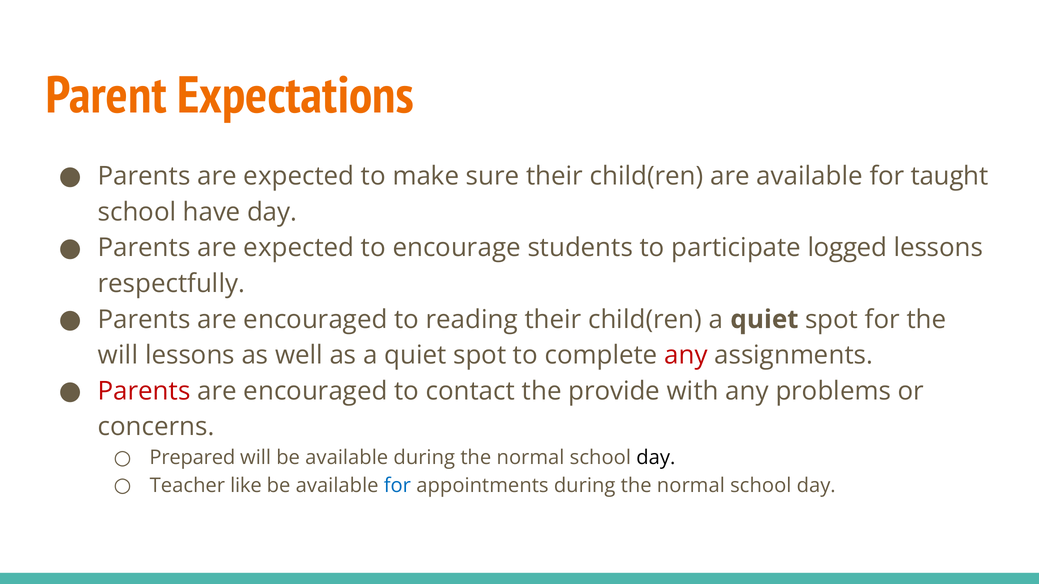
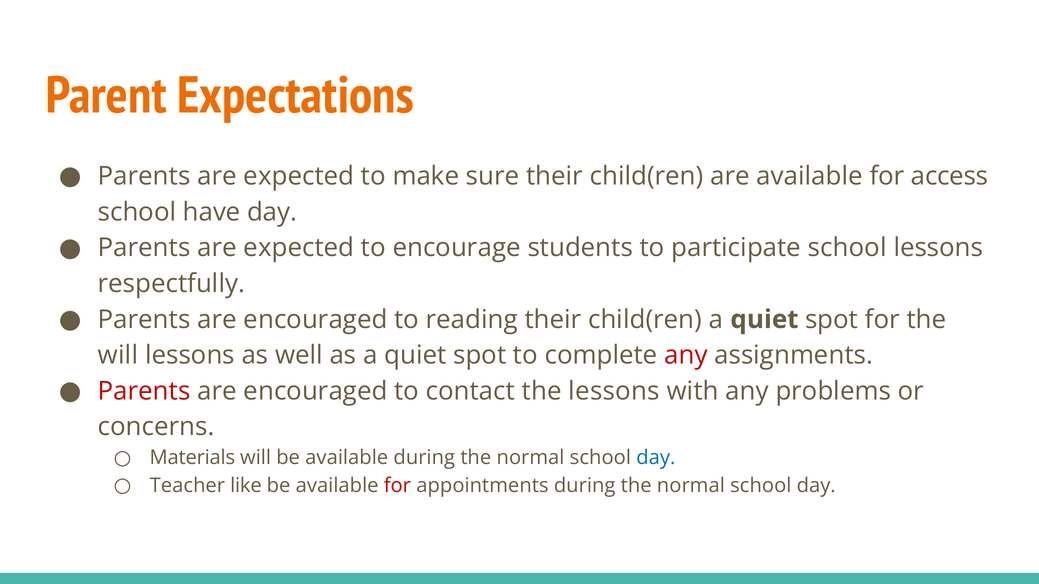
taught: taught -> access
participate logged: logged -> school
the provide: provide -> lessons
Prepared: Prepared -> Materials
day at (656, 458) colour: black -> blue
for at (397, 486) colour: blue -> red
